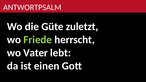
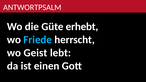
zuletzt: zuletzt -> erhebt
Friede colour: light green -> light blue
Vater: Vater -> Geist
